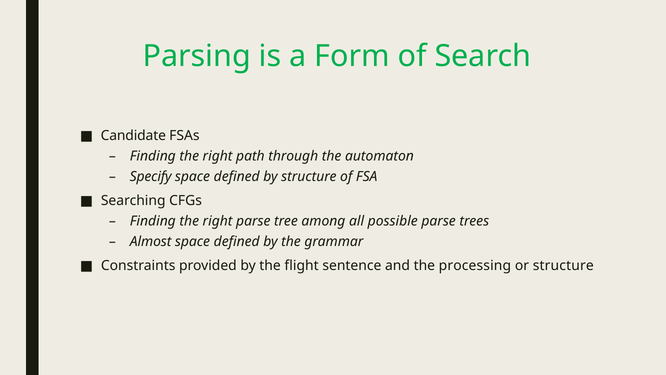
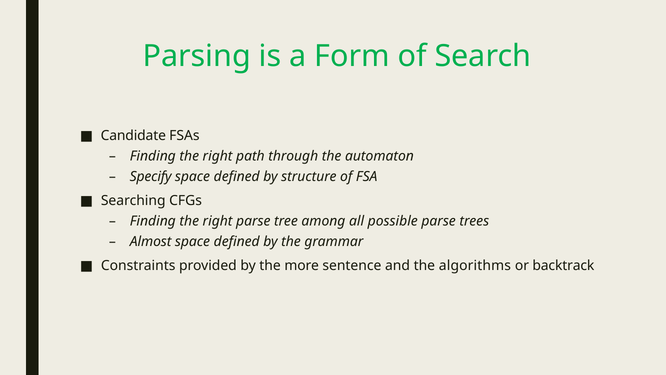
flight: flight -> more
processing: processing -> algorithms
or structure: structure -> backtrack
